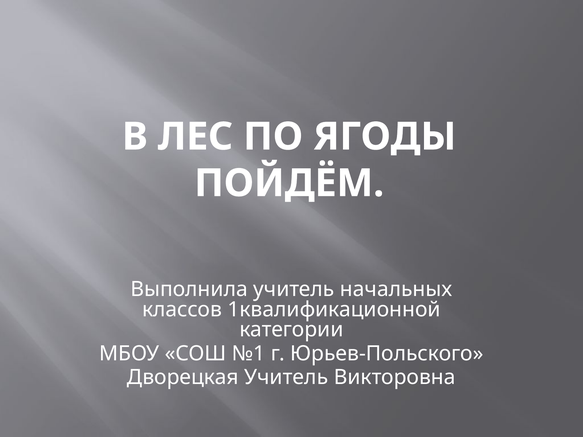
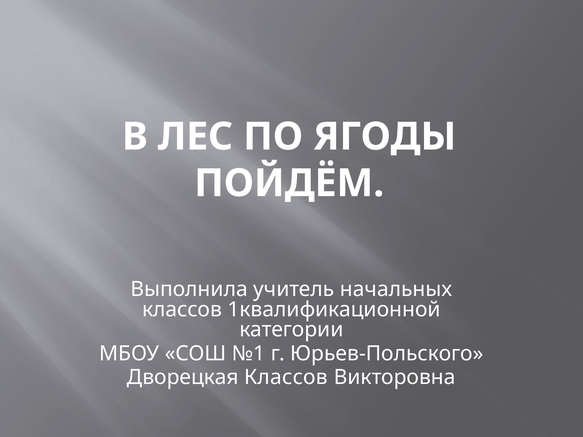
Дворецкая Учитель: Учитель -> Классов
